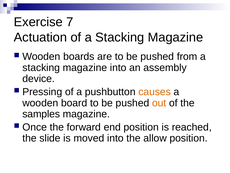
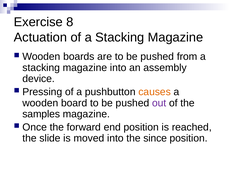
7: 7 -> 8
out colour: orange -> purple
allow: allow -> since
